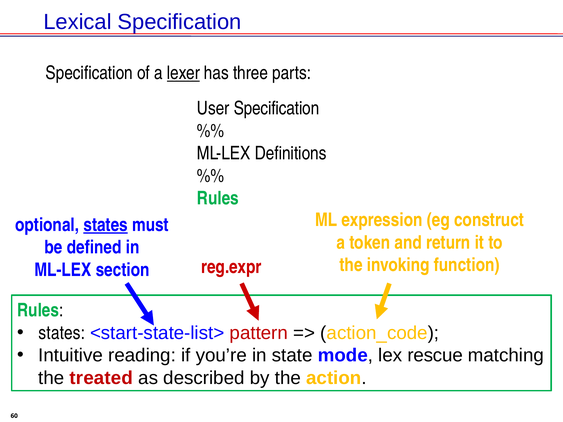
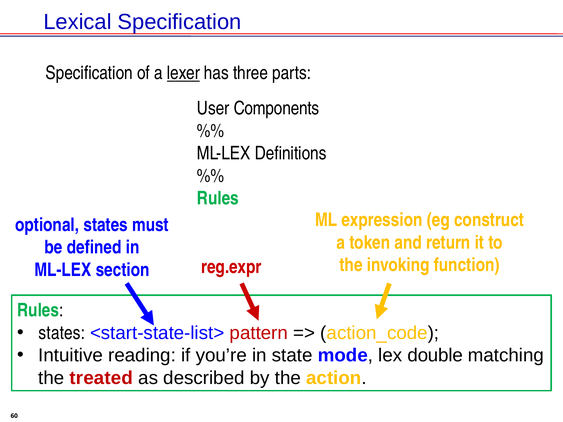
User Specification: Specification -> Components
states at (106, 225) underline: present -> none
rescue: rescue -> double
